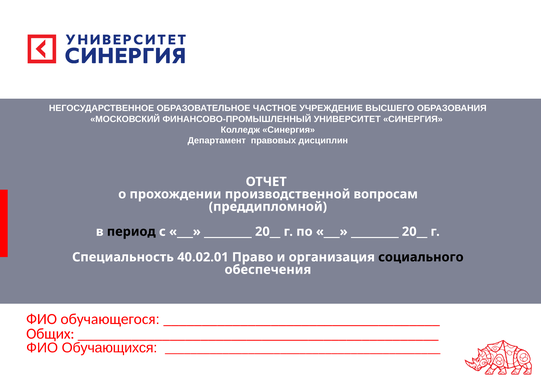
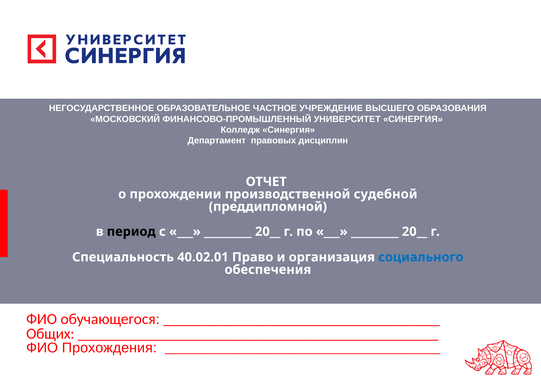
вопросам: вопросам -> судебной
социального colour: black -> blue
Обучающихся: Обучающихся -> Прохождения
